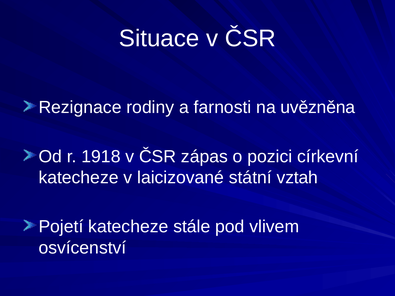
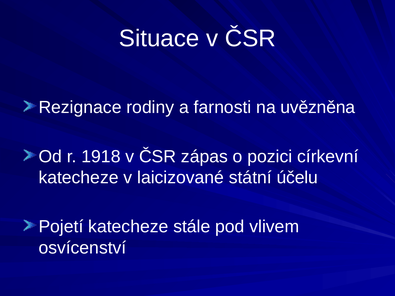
vztah: vztah -> účelu
